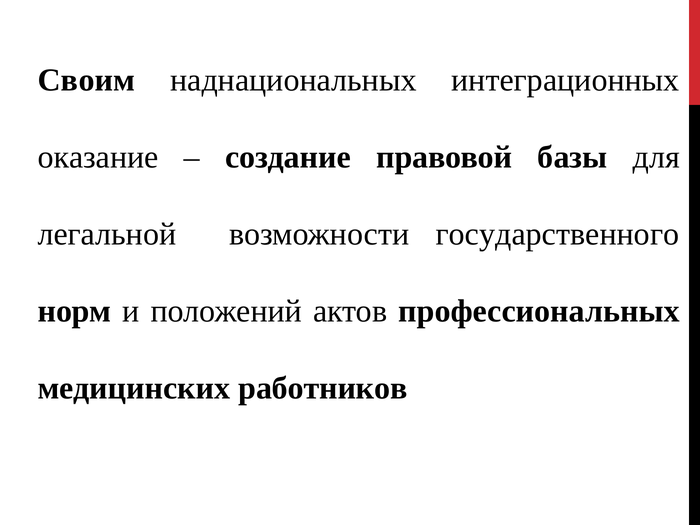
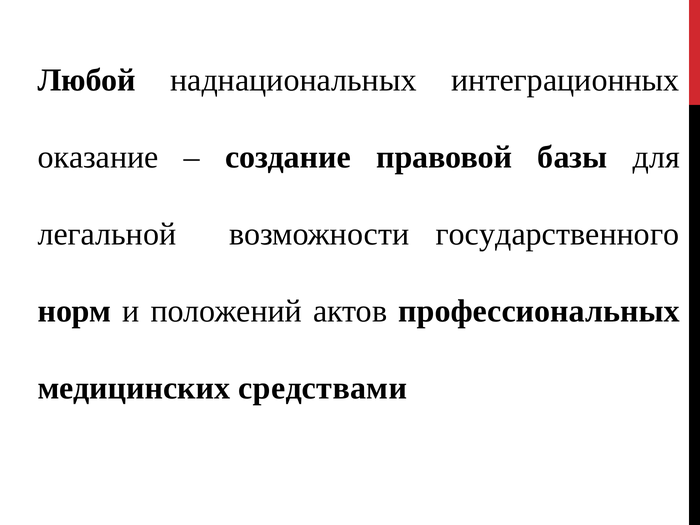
Своим: Своим -> Любой
работников: работников -> средствами
